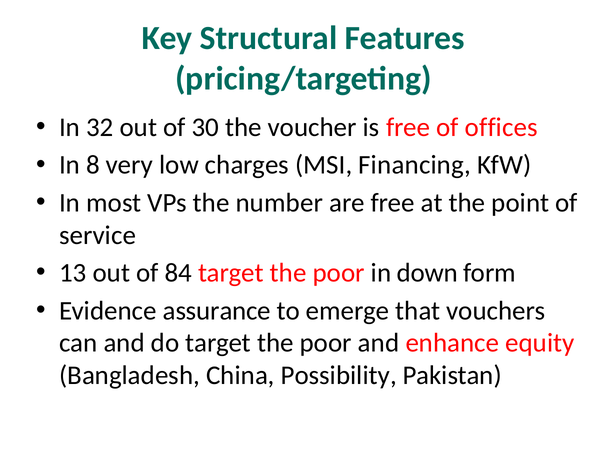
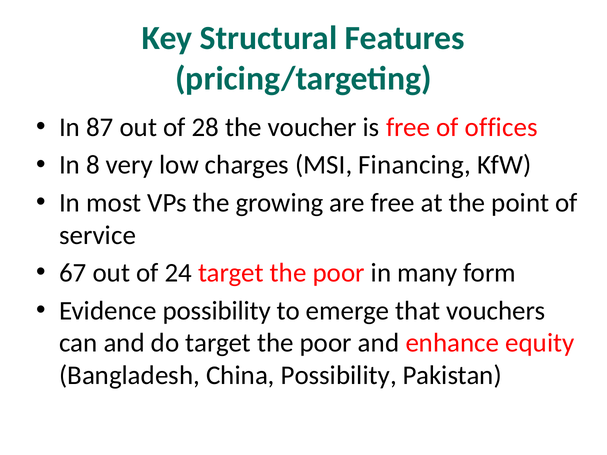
32: 32 -> 87
30: 30 -> 28
number: number -> growing
13: 13 -> 67
84: 84 -> 24
down: down -> many
Evidence assurance: assurance -> possibility
